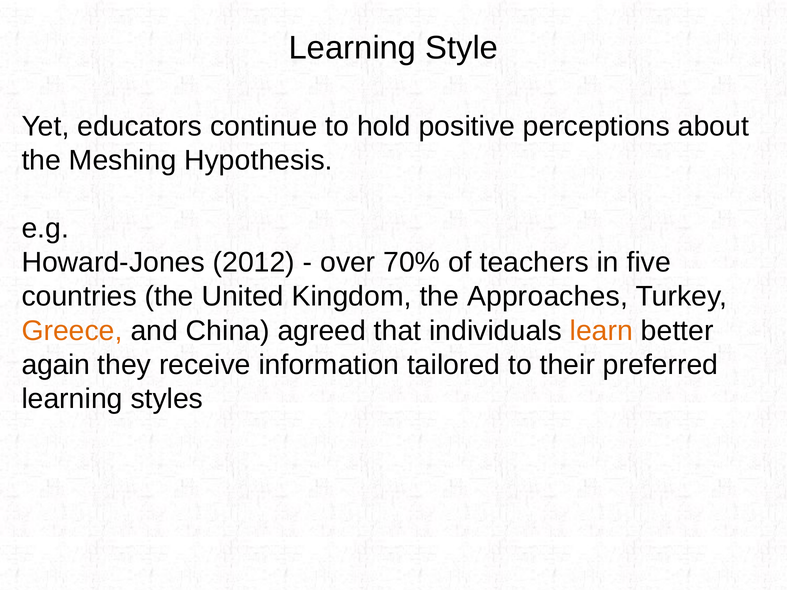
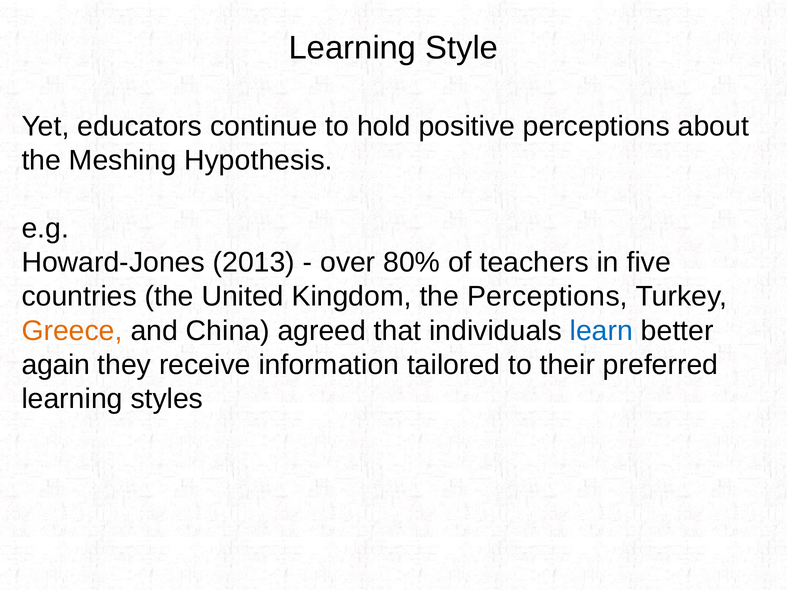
2012: 2012 -> 2013
70%: 70% -> 80%
the Approaches: Approaches -> Perceptions
learn colour: orange -> blue
